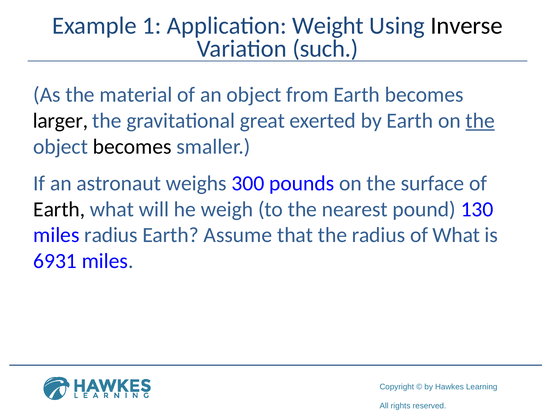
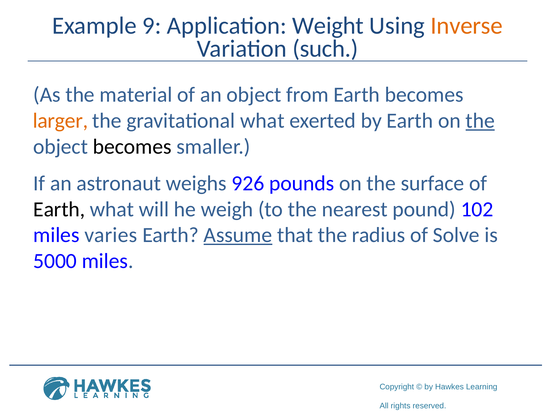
1: 1 -> 9
Inverse colour: black -> orange
larger colour: black -> orange
gravitational great: great -> what
300: 300 -> 926
130: 130 -> 102
miles radius: radius -> varies
Assume underline: none -> present
of What: What -> Solve
6931: 6931 -> 5000
